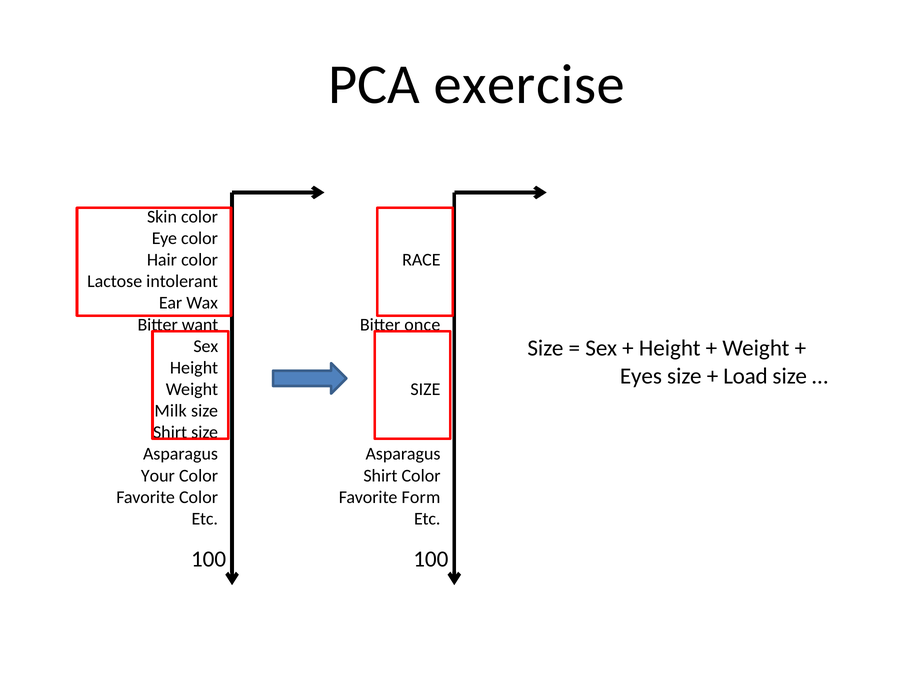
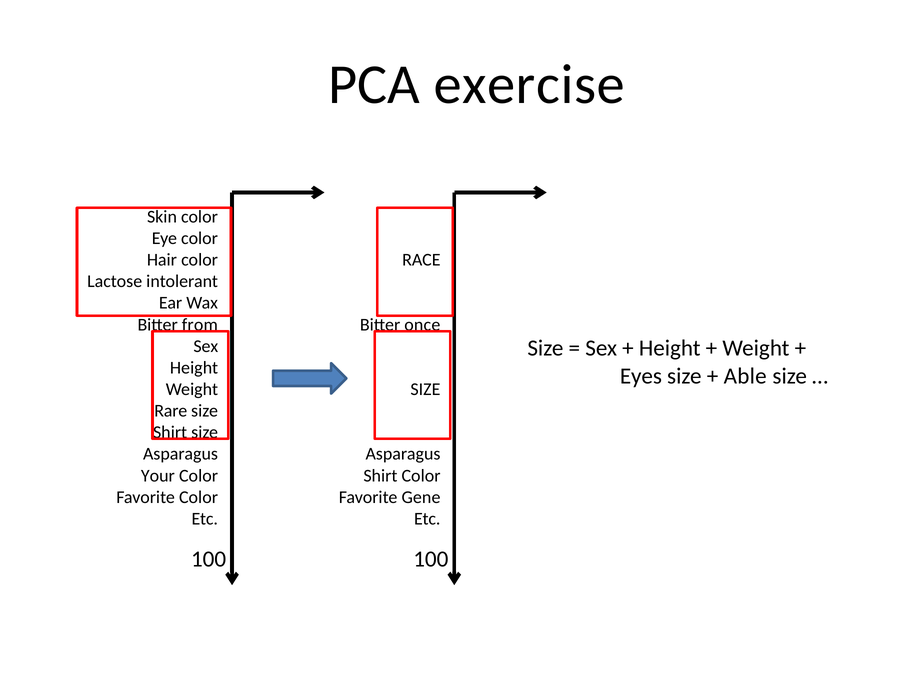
want: want -> from
Load: Load -> Able
Milk: Milk -> Rare
Form: Form -> Gene
